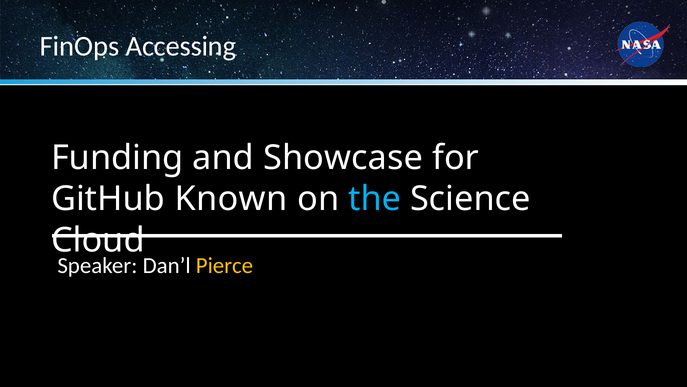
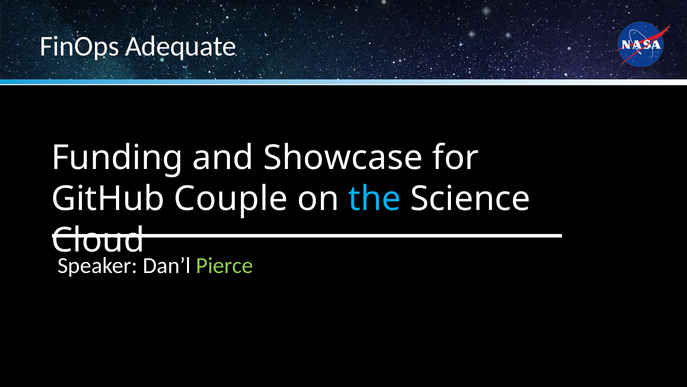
Accessing: Accessing -> Adequate
Known: Known -> Couple
Pierce colour: yellow -> light green
